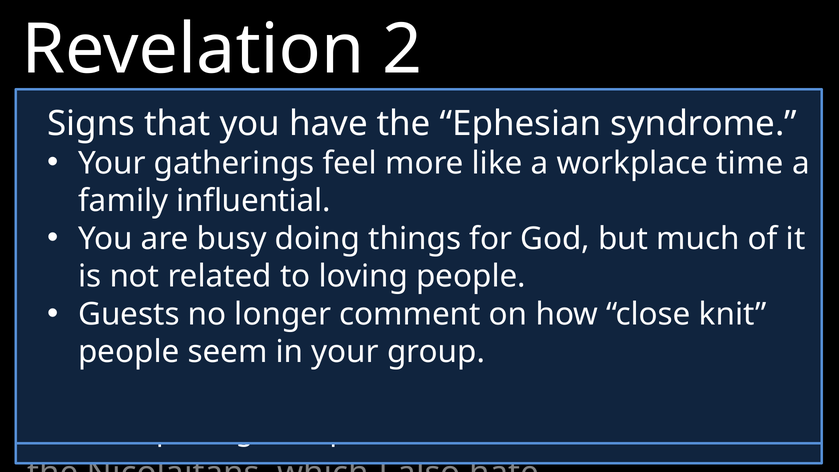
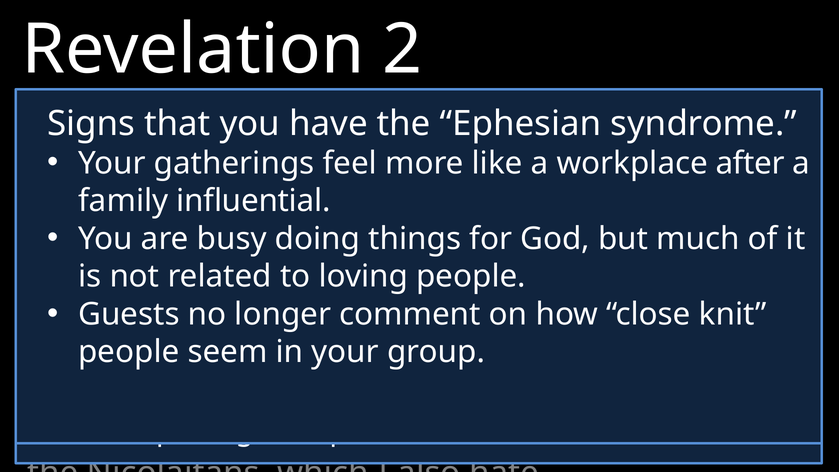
time: time -> after
